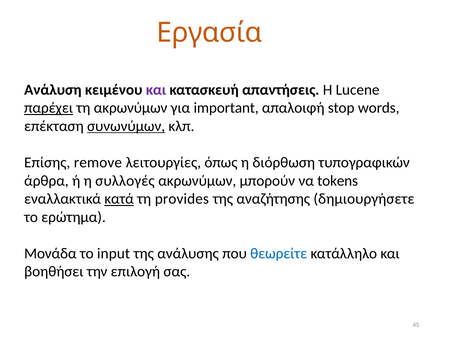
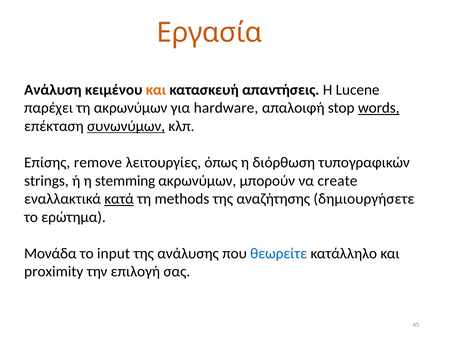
και at (156, 90) colour: purple -> orange
παρέχει underline: present -> none
important: important -> hardware
words underline: none -> present
άρθρα: άρθρα -> strings
συλλογές: συλλογές -> stemming
tokens: tokens -> create
provides: provides -> methods
βοηθήσει: βοηθήσει -> proximity
